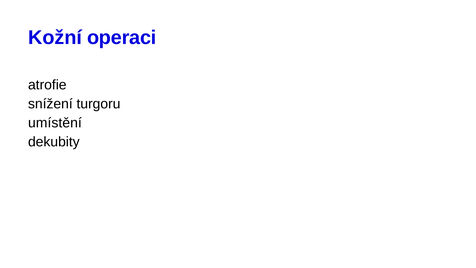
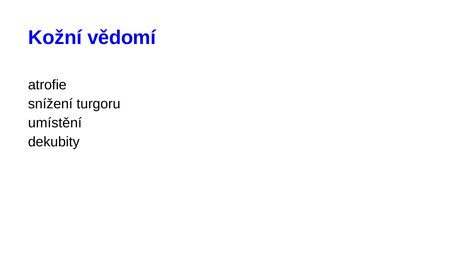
operaci: operaci -> vědomí
